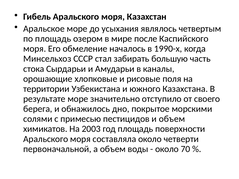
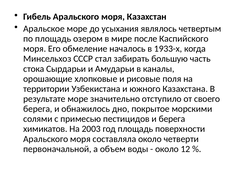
1990-х: 1990-х -> 1933-х
и объем: объем -> берега
70: 70 -> 12
